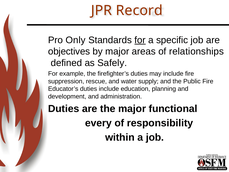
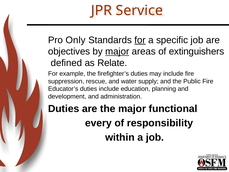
Record: Record -> Service
major at (117, 51) underline: none -> present
relationships: relationships -> extinguishers
Safely: Safely -> Relate
